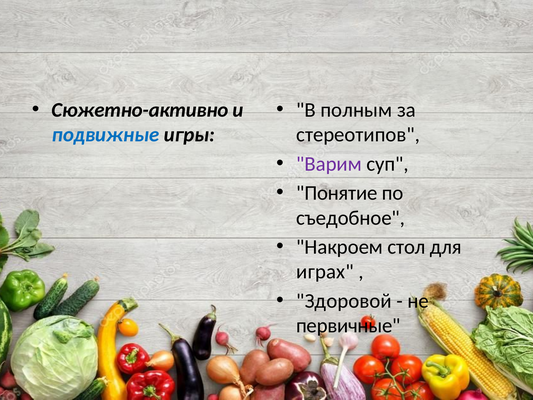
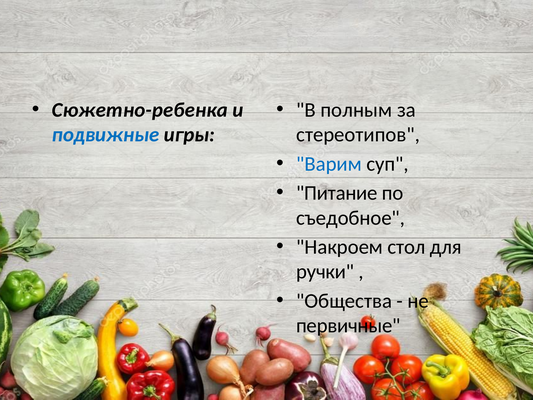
Сюжетно-активно: Сюжетно-активно -> Сюжетно-ребенка
Варим colour: purple -> blue
Понятие: Понятие -> Питание
играх: играх -> ручки
Здоровой: Здоровой -> Общества
